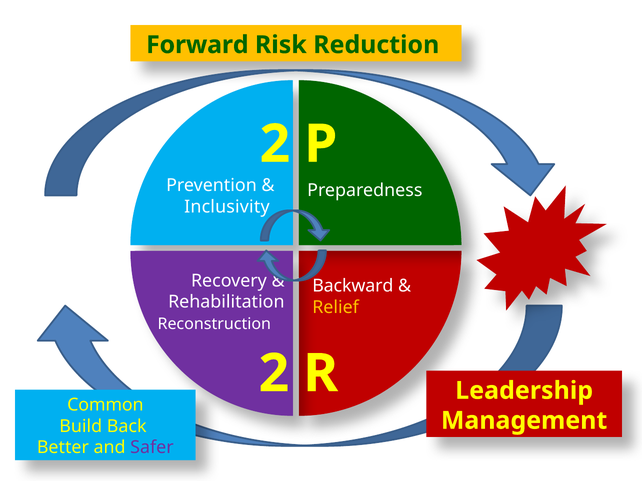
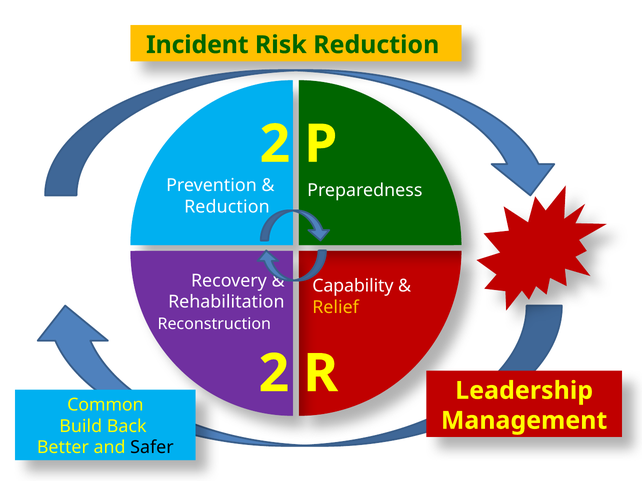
Forward: Forward -> Incident
Inclusivity at (227, 207): Inclusivity -> Reduction
Backward: Backward -> Capability
Safer colour: purple -> black
